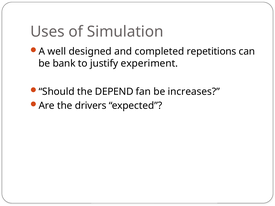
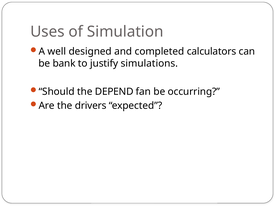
repetitions: repetitions -> calculators
experiment: experiment -> simulations
increases: increases -> occurring
